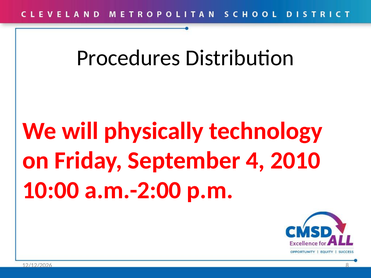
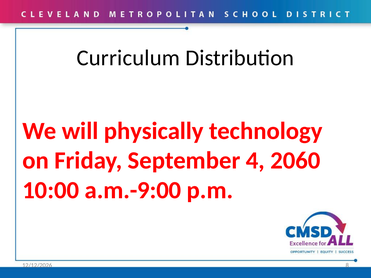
Procedures: Procedures -> Curriculum
2010: 2010 -> 2060
a.m.-2:00: a.m.-2:00 -> a.m.-9:00
